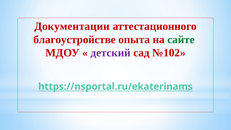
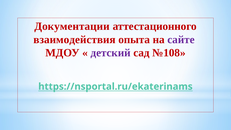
благоустройстве: благоустройстве -> взаимодействия
сайте colour: green -> purple
№102: №102 -> №108
